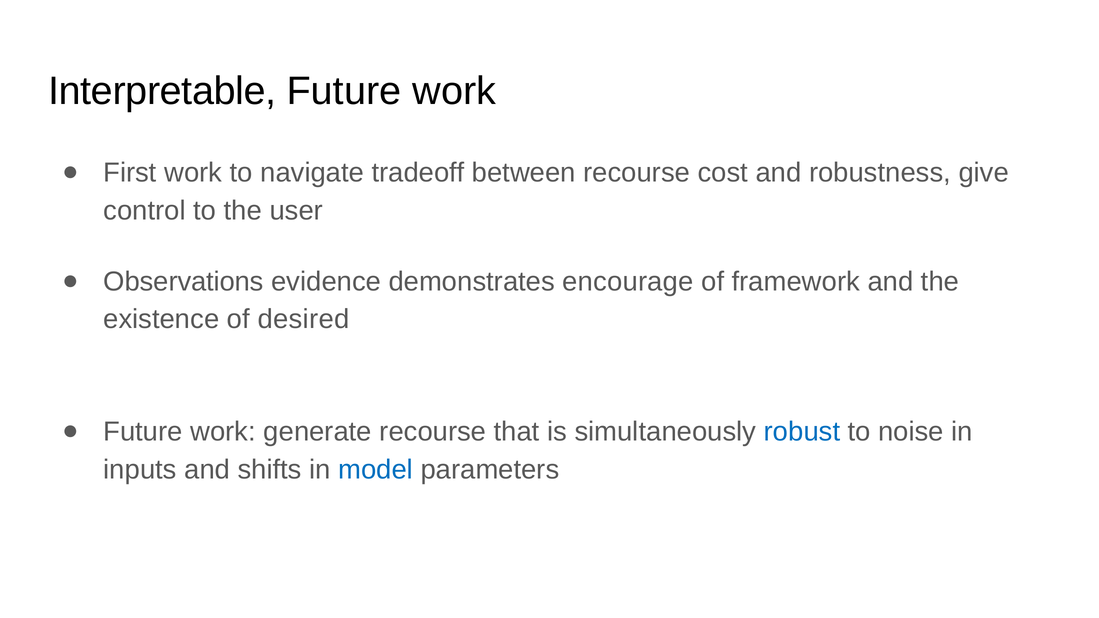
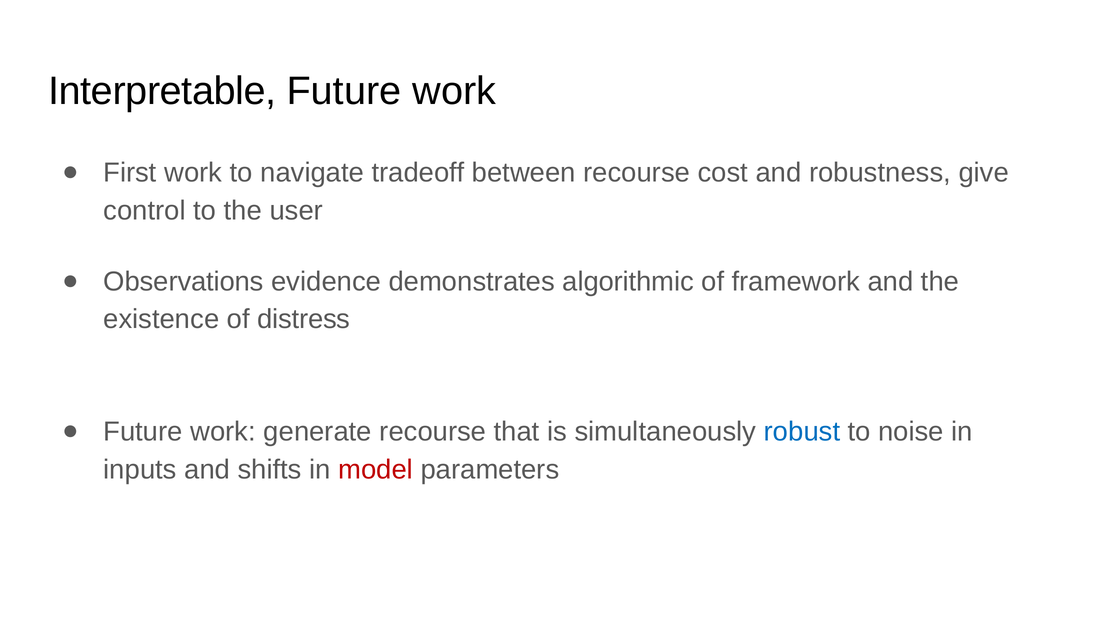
encourage: encourage -> algorithmic
desired: desired -> distress
model colour: blue -> red
